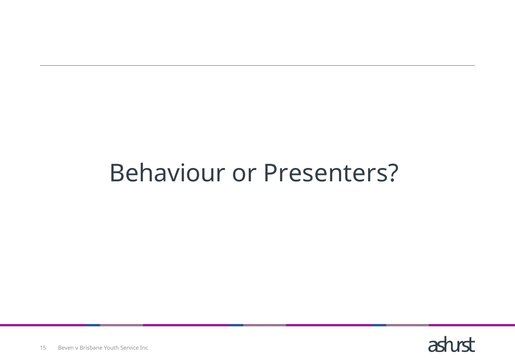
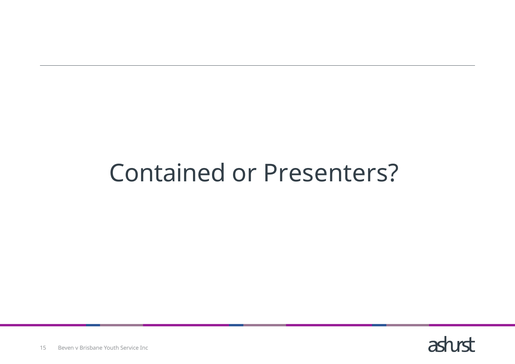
Behaviour: Behaviour -> Contained
